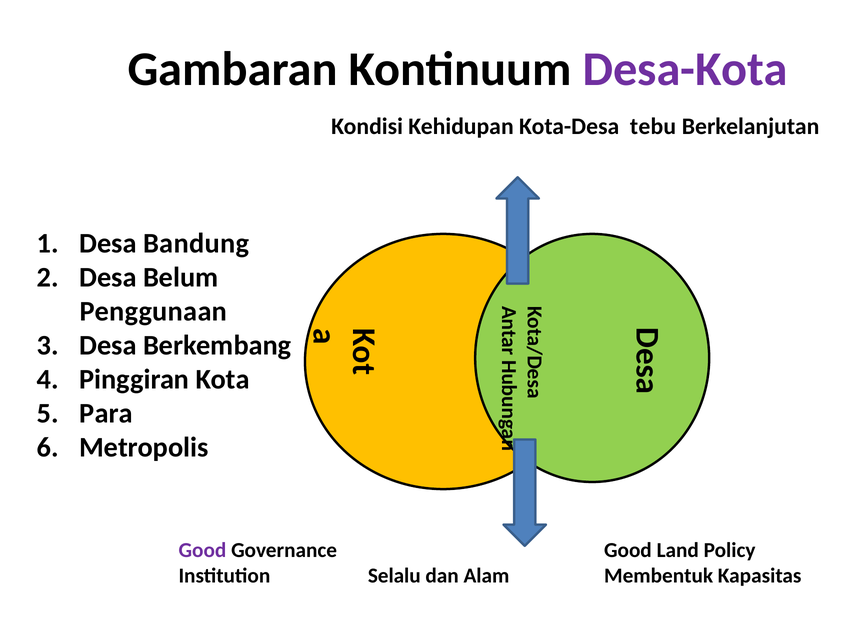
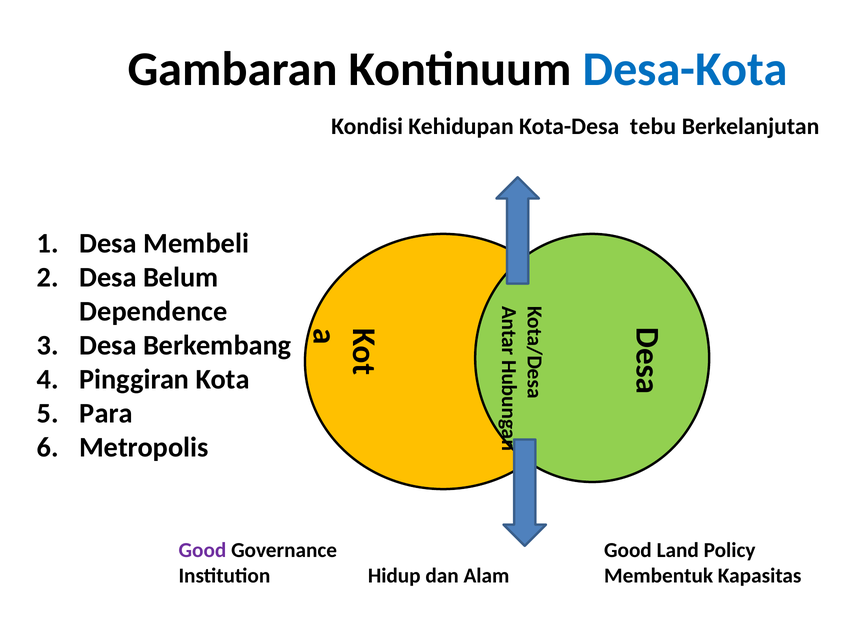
Desa-Kota colour: purple -> blue
Bandung: Bandung -> Membeli
Penggunaan: Penggunaan -> Dependence
Selalu: Selalu -> Hidup
